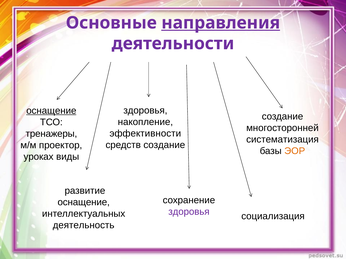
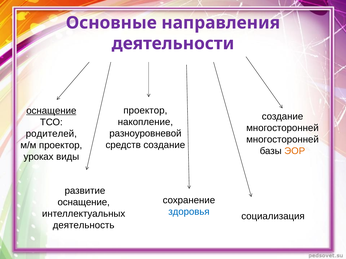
направления underline: present -> none
здоровья at (145, 111): здоровья -> проектор
эффективности: эффективности -> разноуровневой
тренажеры: тренажеры -> родителей
систематизация at (282, 140): систематизация -> многосторонней
здоровья at (189, 212) colour: purple -> blue
